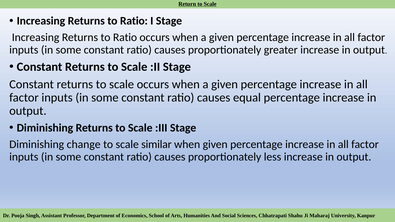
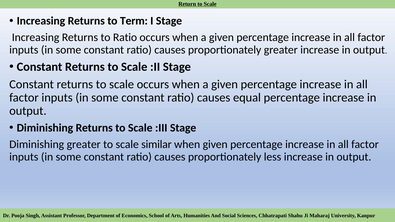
Ratio at (134, 21): Ratio -> Term
Diminishing change: change -> greater
